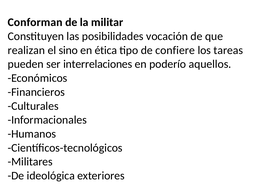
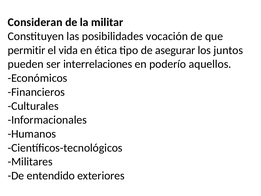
Conforman: Conforman -> Consideran
realizan: realizan -> permitir
sino: sino -> vida
confiere: confiere -> asegurar
tareas: tareas -> juntos
ideológica: ideológica -> entendido
